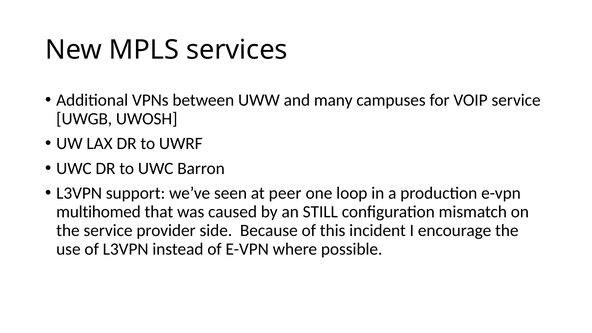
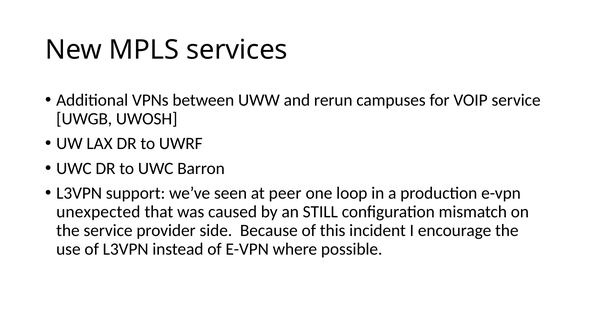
many: many -> rerun
multihomed: multihomed -> unexpected
